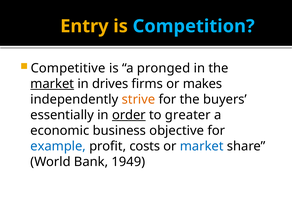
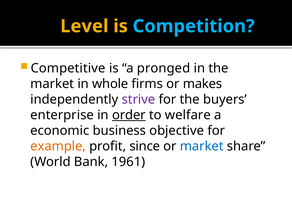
Entry: Entry -> Level
market at (52, 84) underline: present -> none
drives: drives -> whole
strive colour: orange -> purple
essentially: essentially -> enterprise
greater: greater -> welfare
example colour: blue -> orange
costs: costs -> since
1949: 1949 -> 1961
